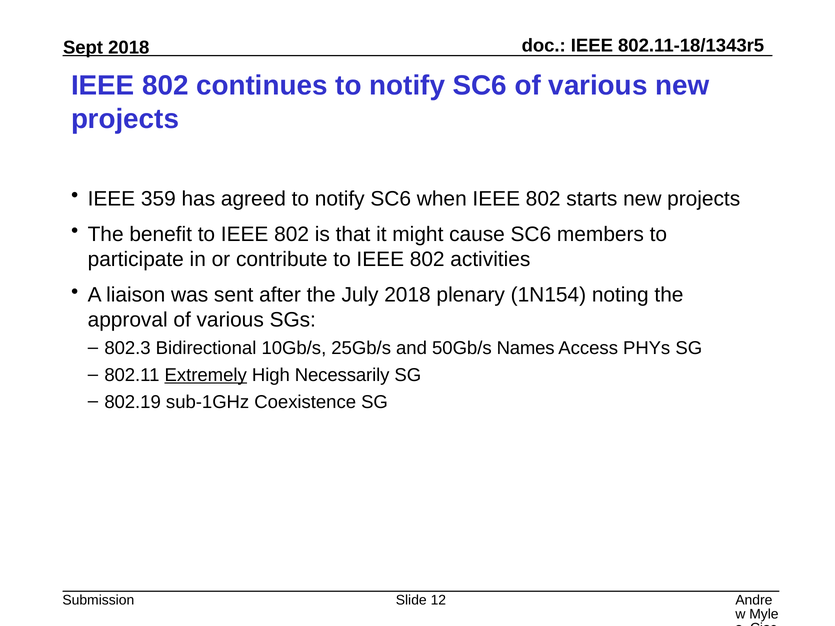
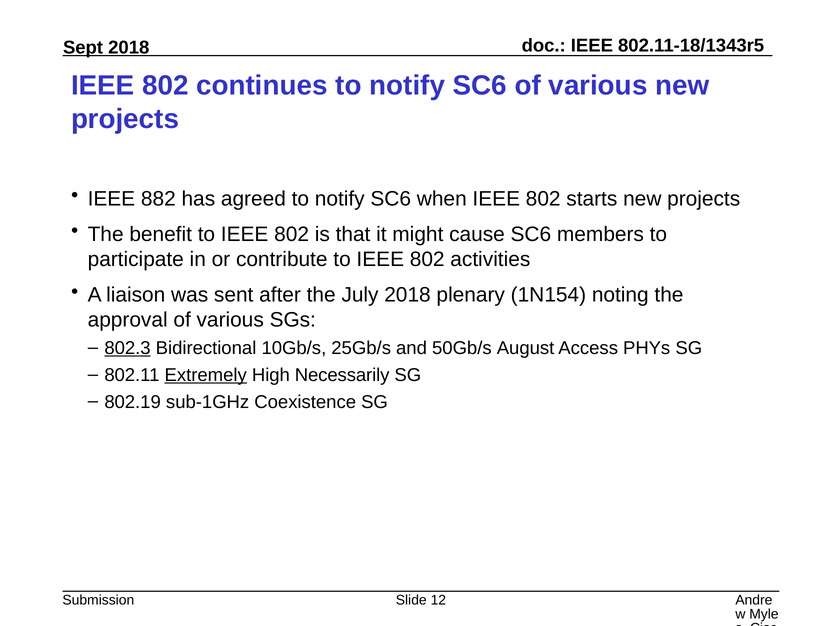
359: 359 -> 882
802.3 underline: none -> present
Names: Names -> August
